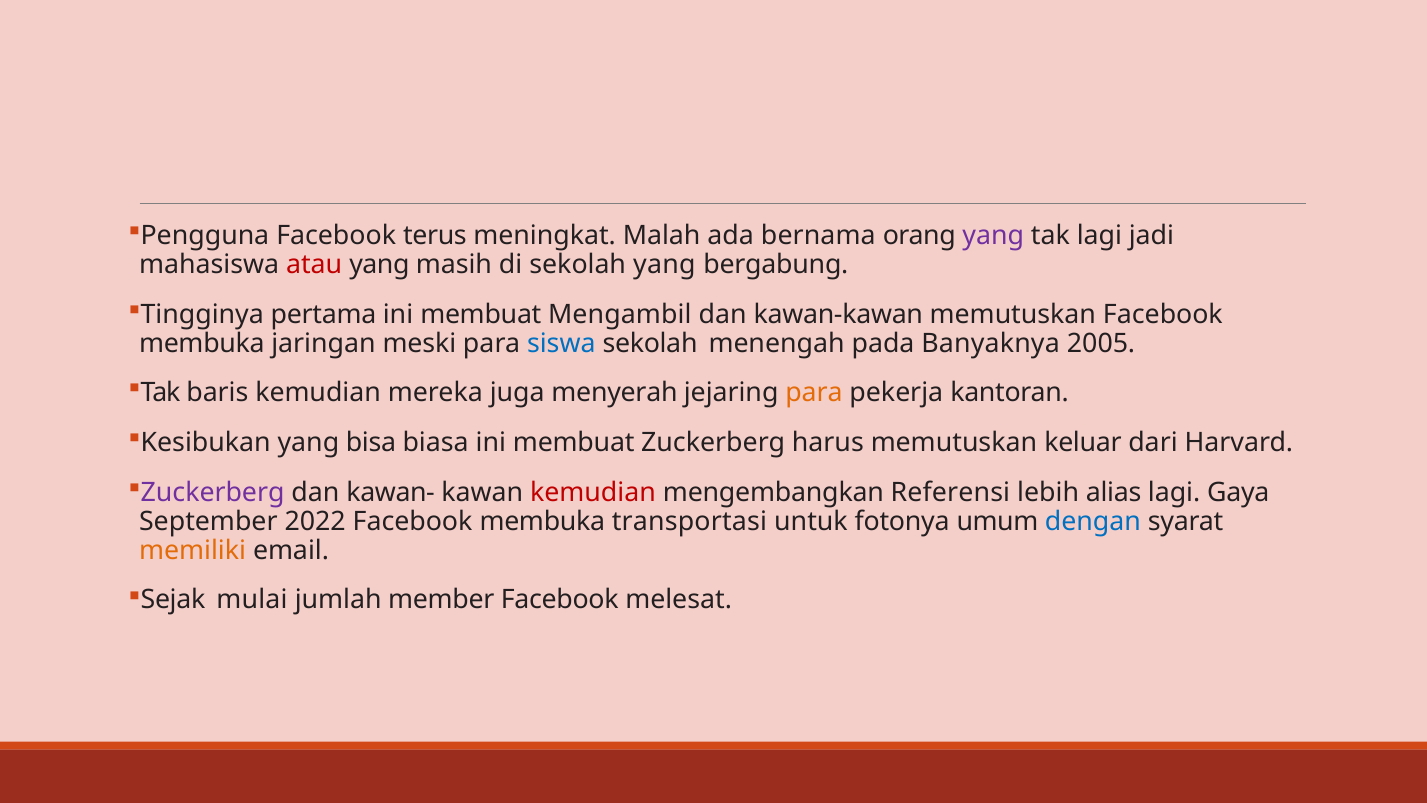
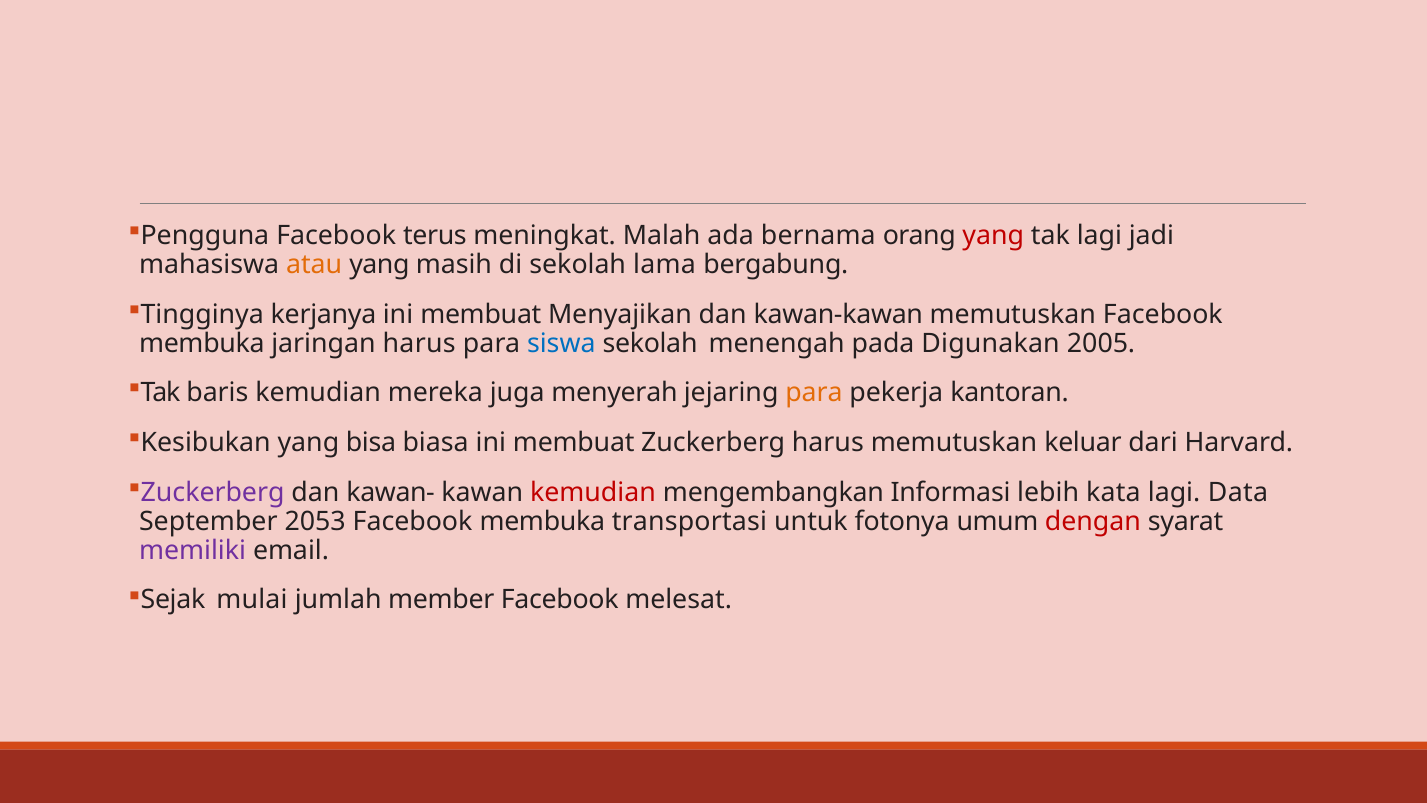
yang at (993, 236) colour: purple -> red
atau colour: red -> orange
sekolah yang: yang -> lama
pertama: pertama -> kerjanya
Mengambil: Mengambil -> Menyajikan
jaringan meski: meski -> harus
Banyaknya: Banyaknya -> Digunakan
Referensi: Referensi -> Informasi
alias: alias -> kata
Gaya: Gaya -> Data
2022: 2022 -> 2053
dengan colour: blue -> red
memiliki colour: orange -> purple
